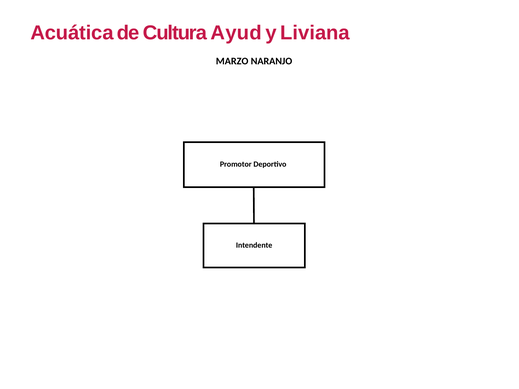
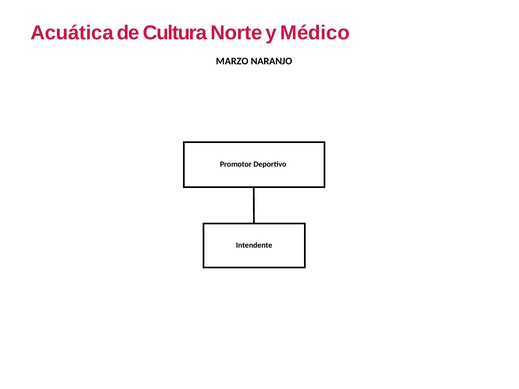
Ayud: Ayud -> Norte
Liviana: Liviana -> Médico
